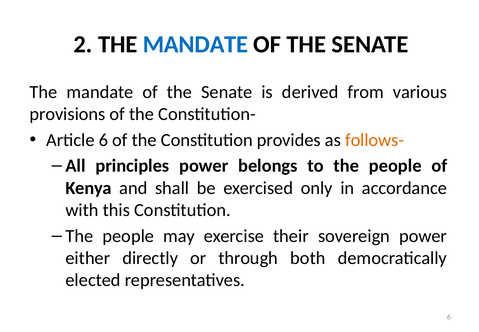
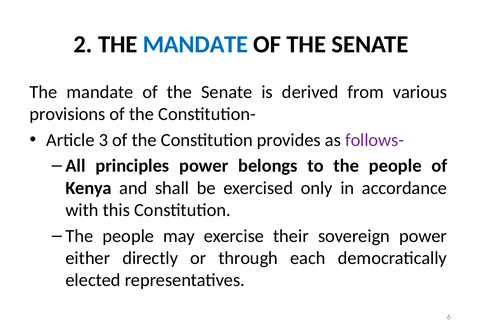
Article 6: 6 -> 3
follows- colour: orange -> purple
both: both -> each
